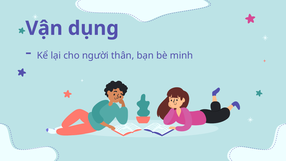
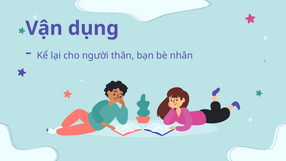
minh: minh -> nhân
